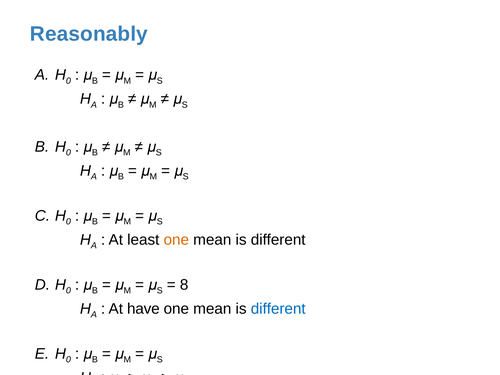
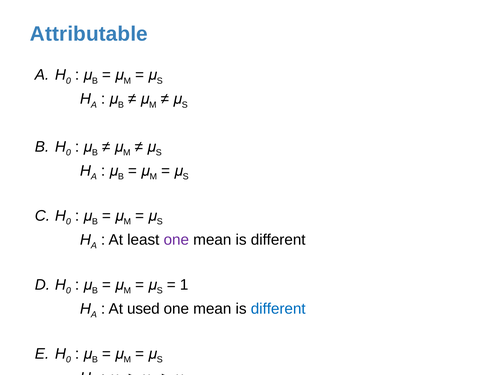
Reasonably: Reasonably -> Attributable
one at (176, 240) colour: orange -> purple
8: 8 -> 1
have: have -> used
